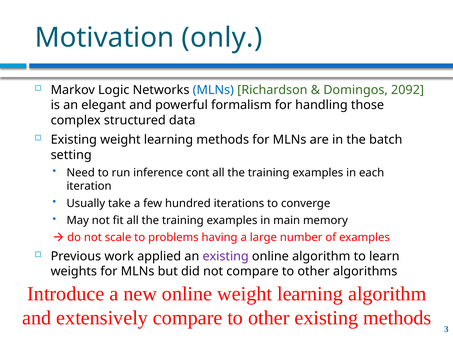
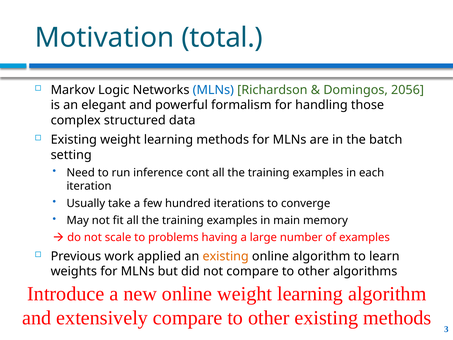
only: only -> total
2092: 2092 -> 2056
existing at (226, 256) colour: purple -> orange
